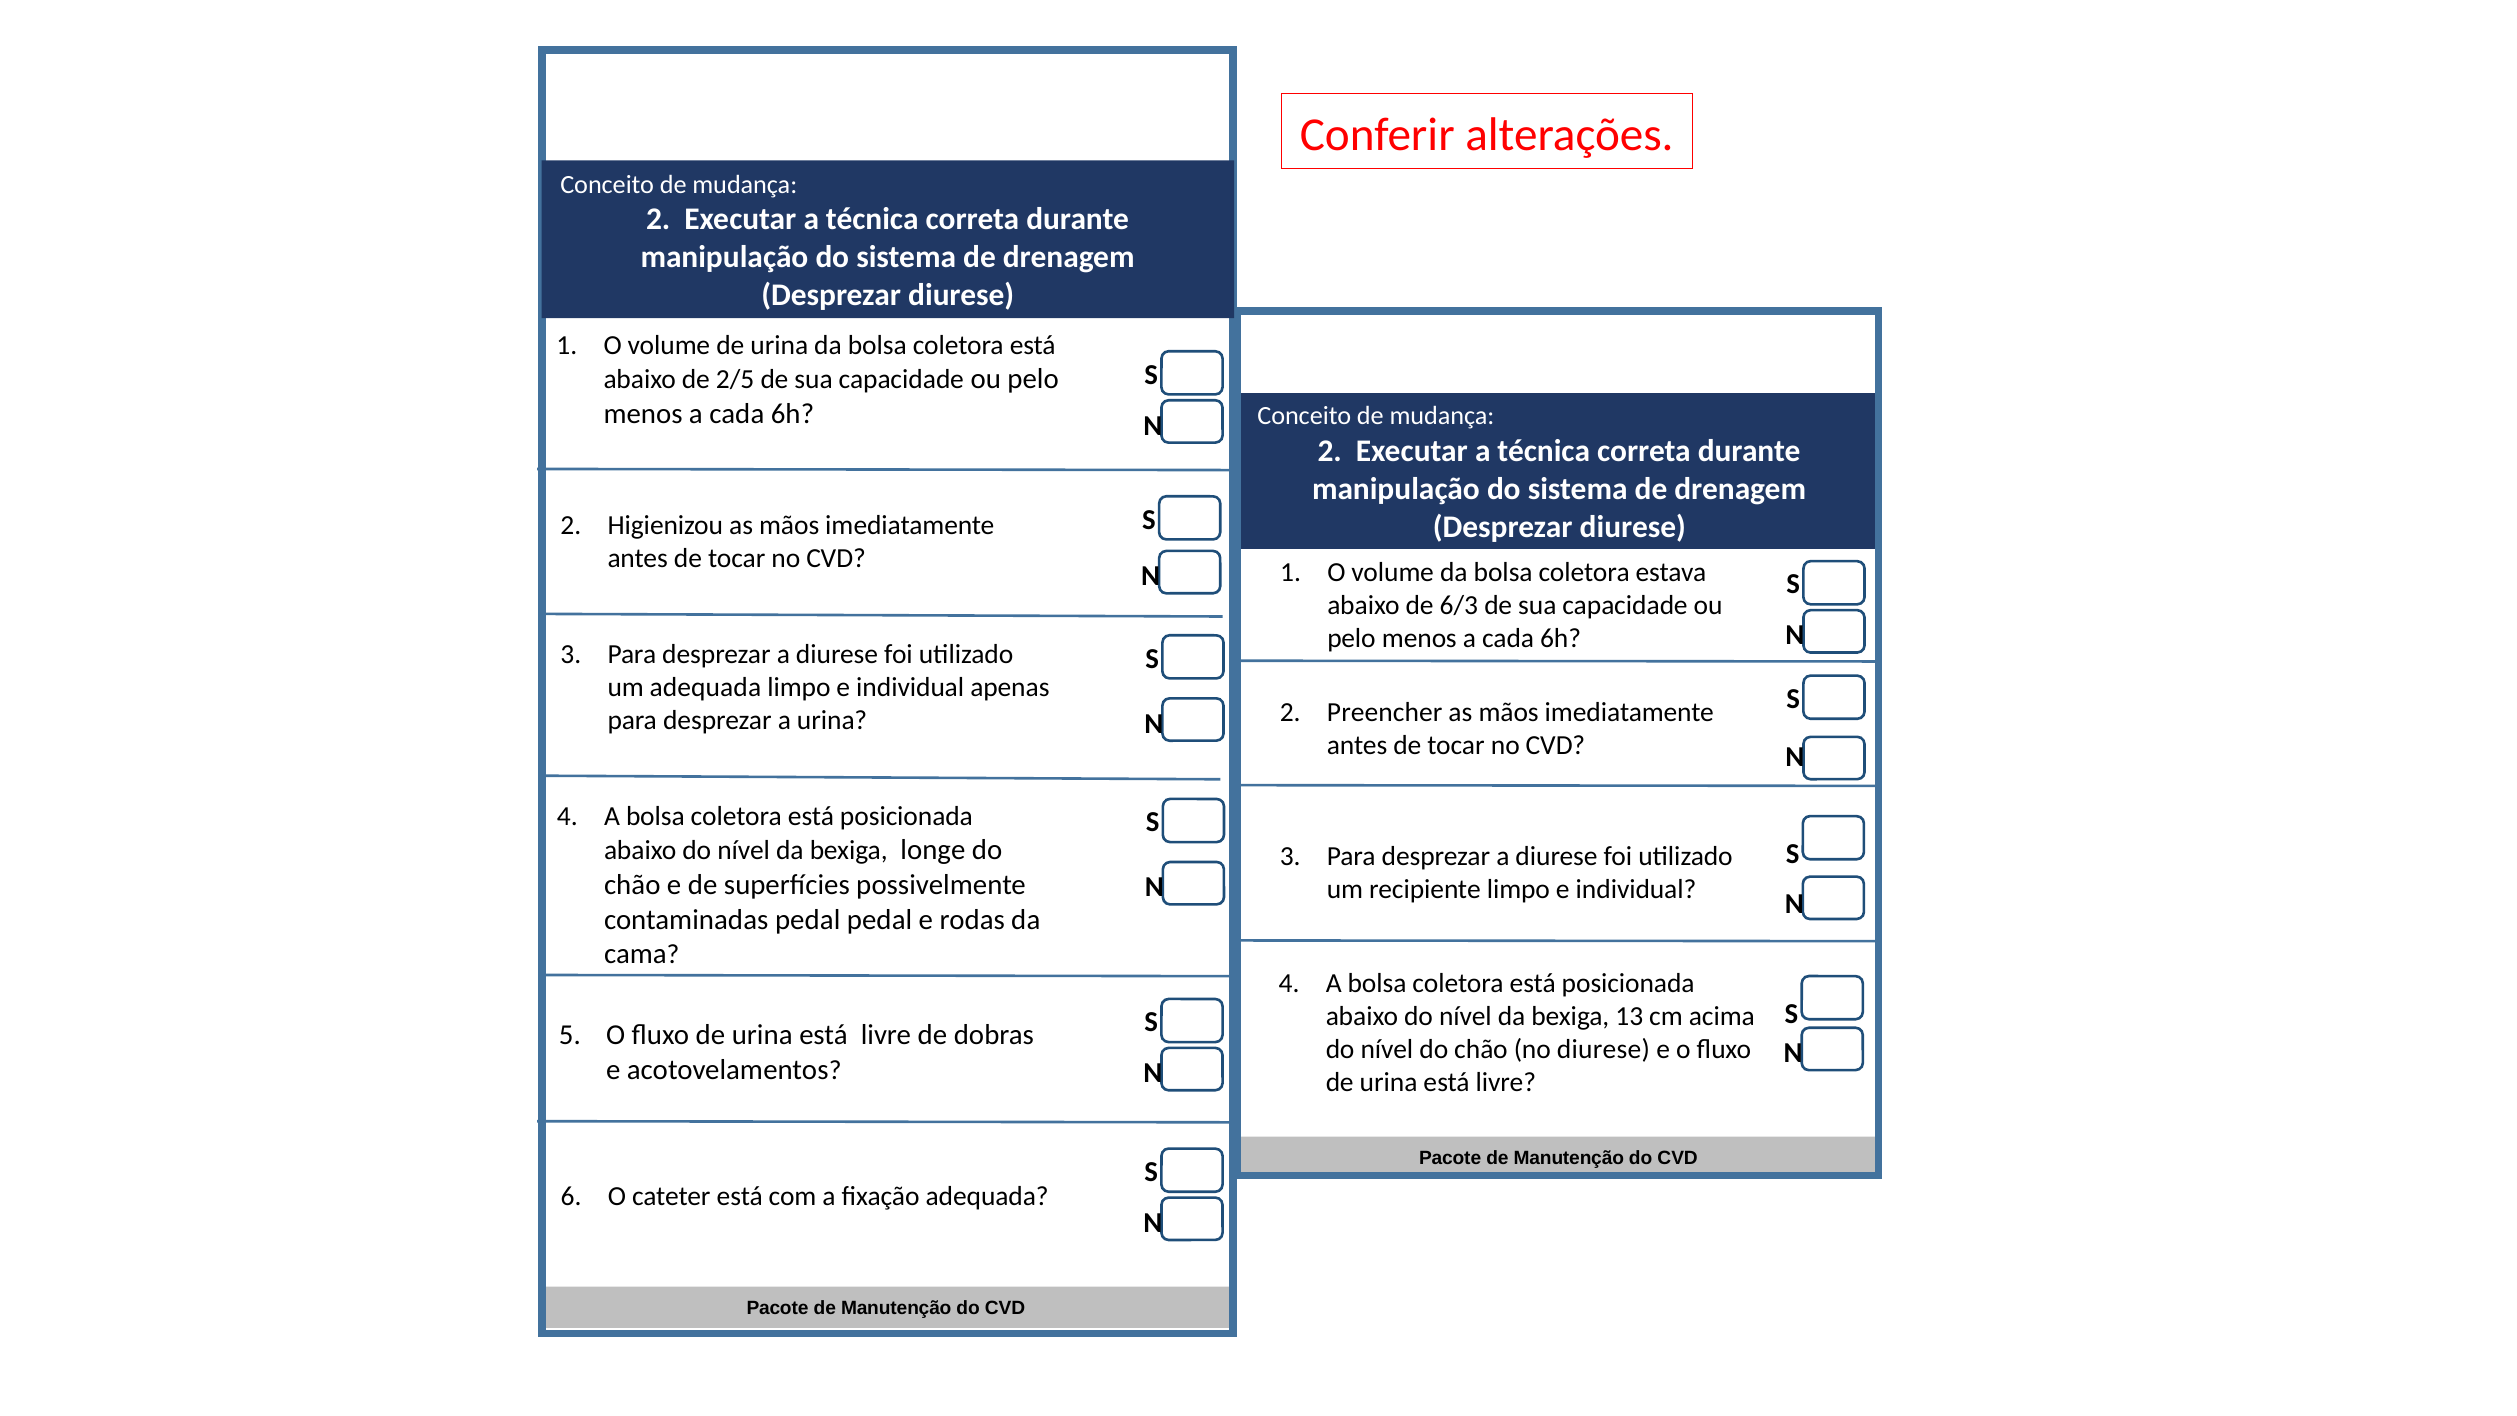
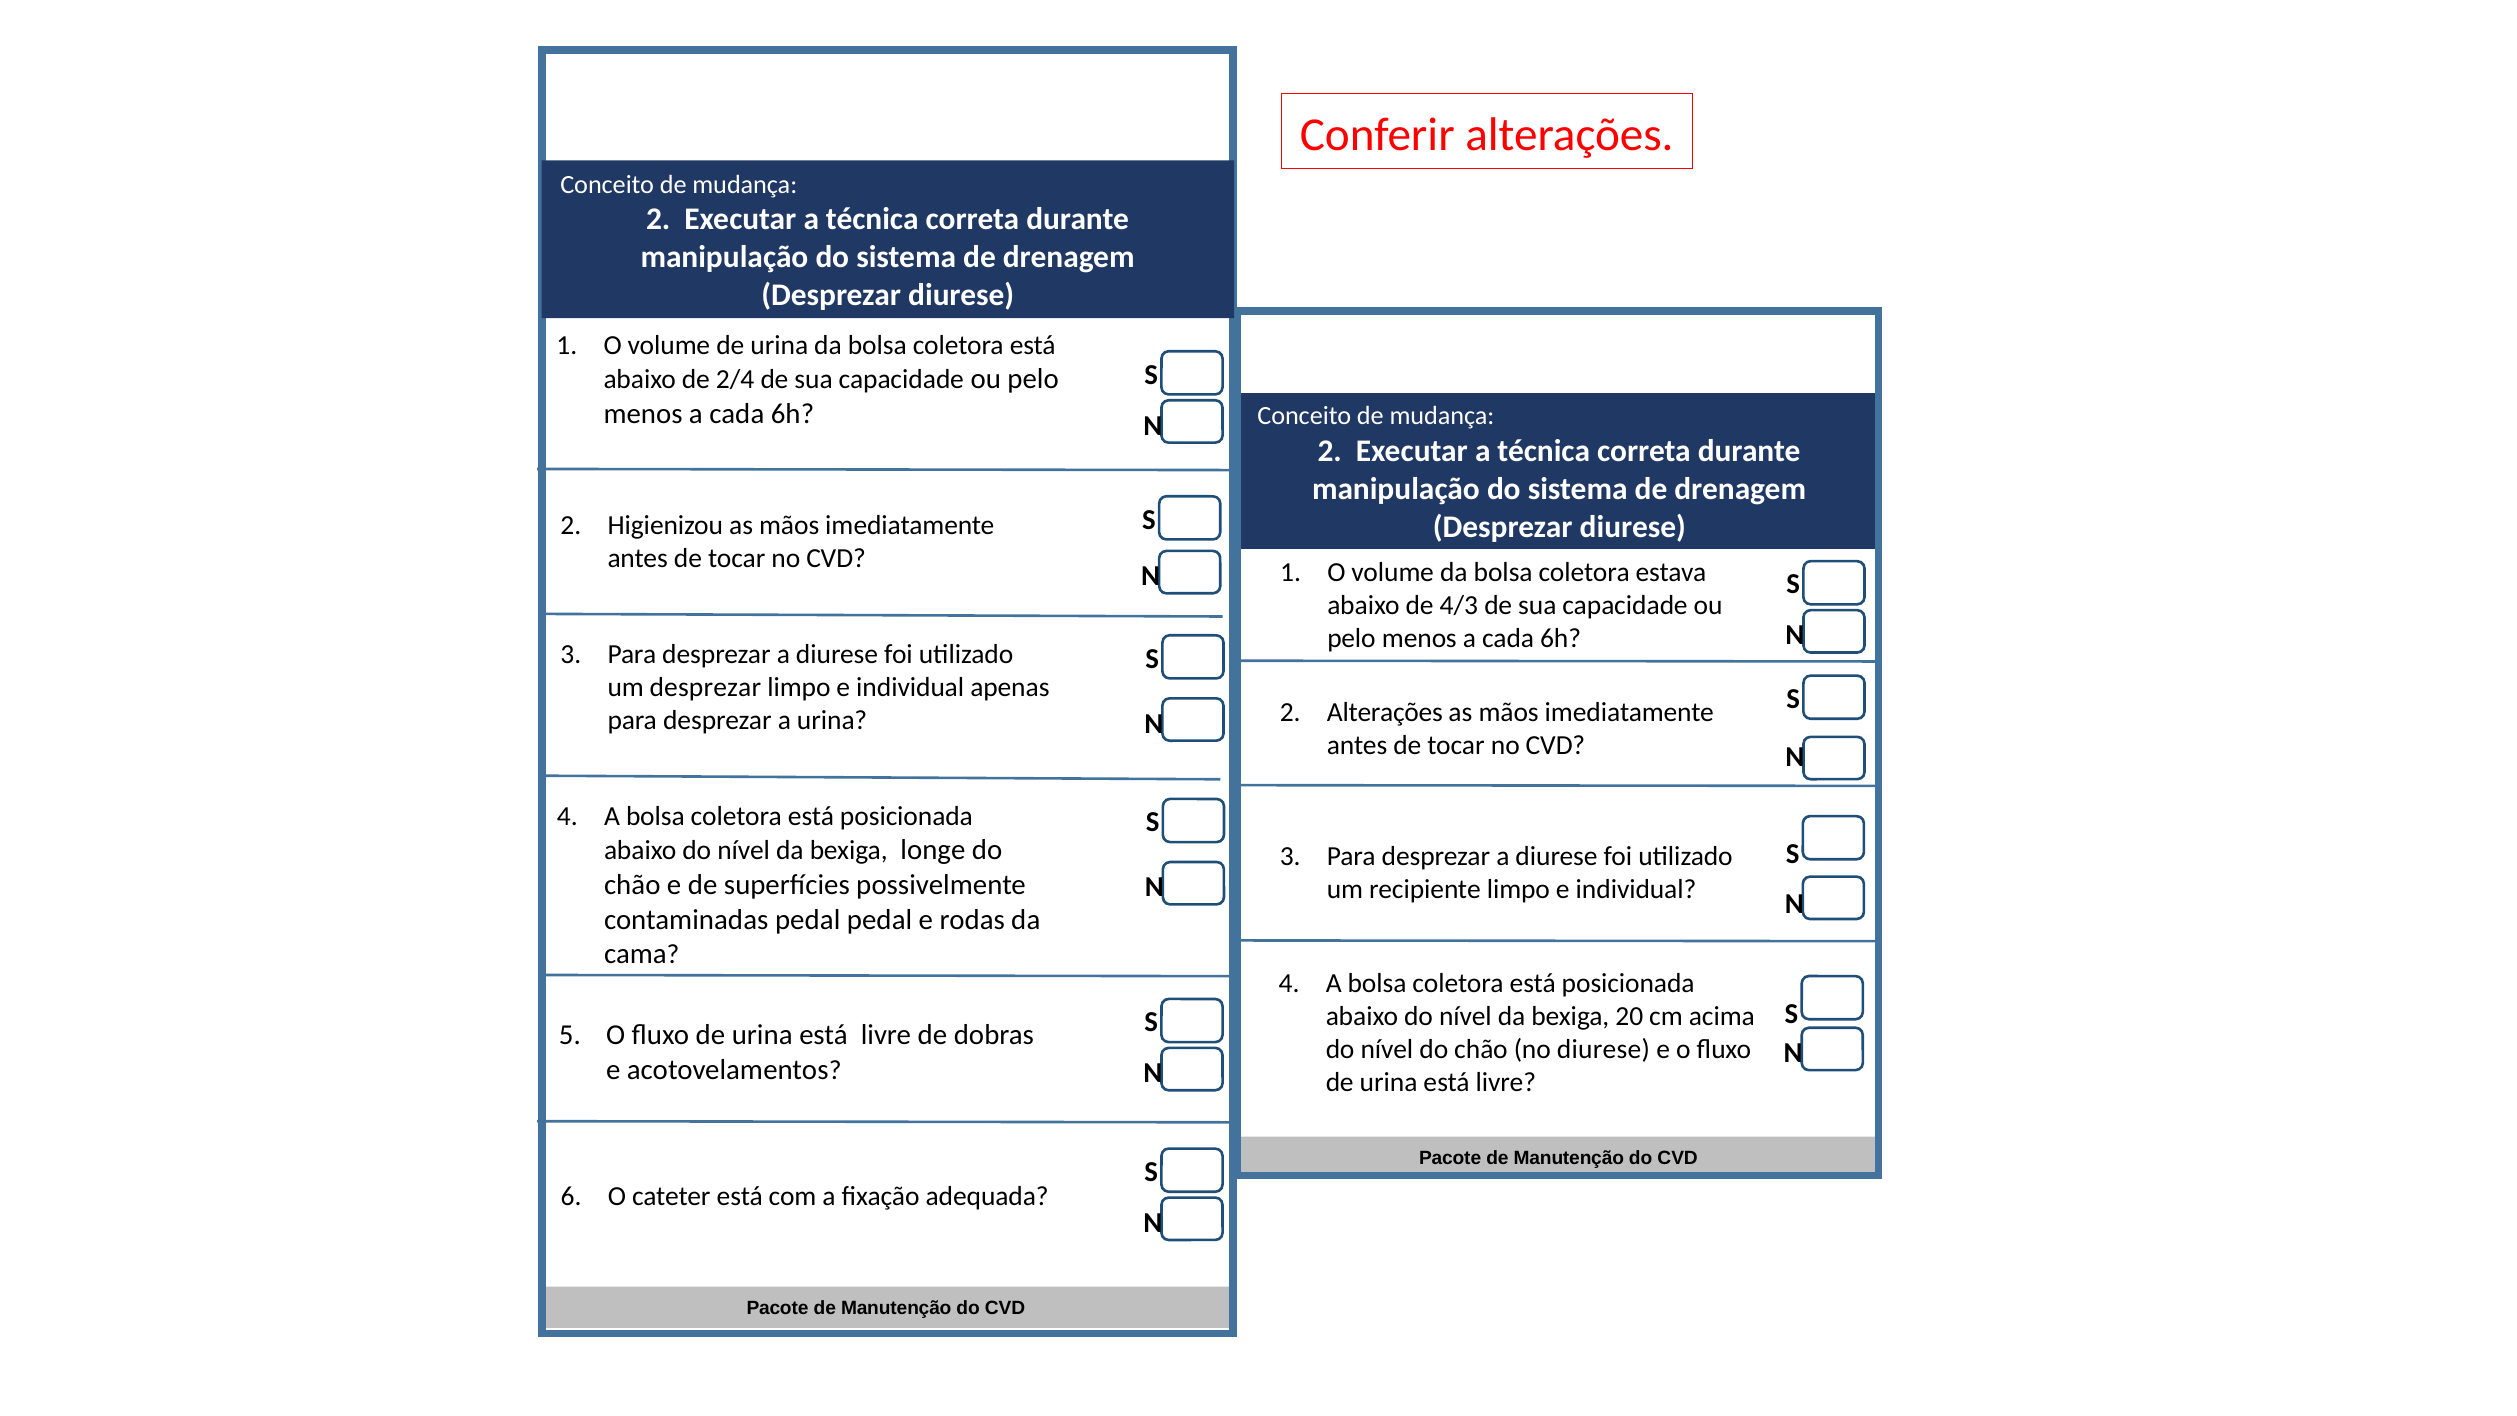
2/5: 2/5 -> 2/4
6/3: 6/3 -> 4/3
um adequada: adequada -> desprezar
2 Preencher: Preencher -> Alterações
13: 13 -> 20
